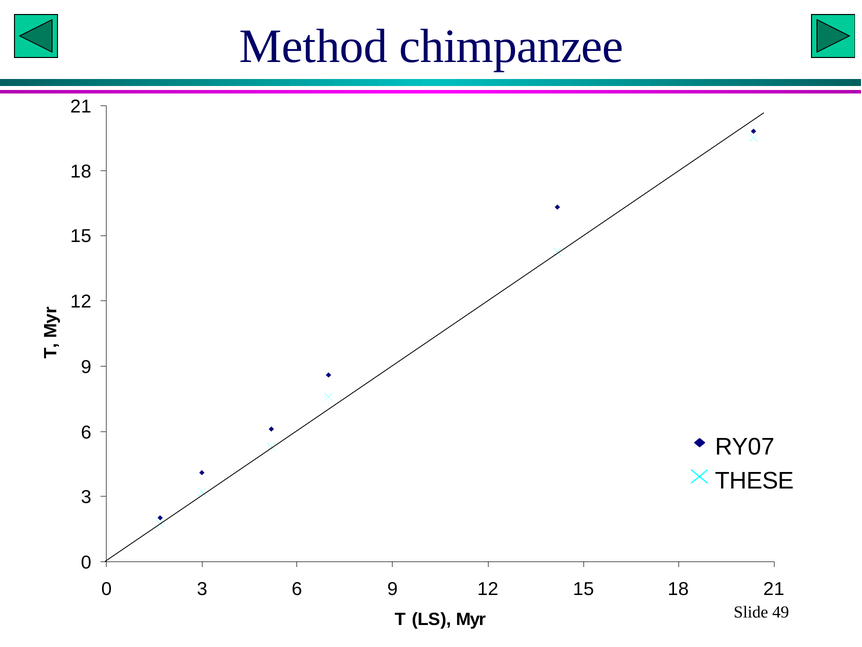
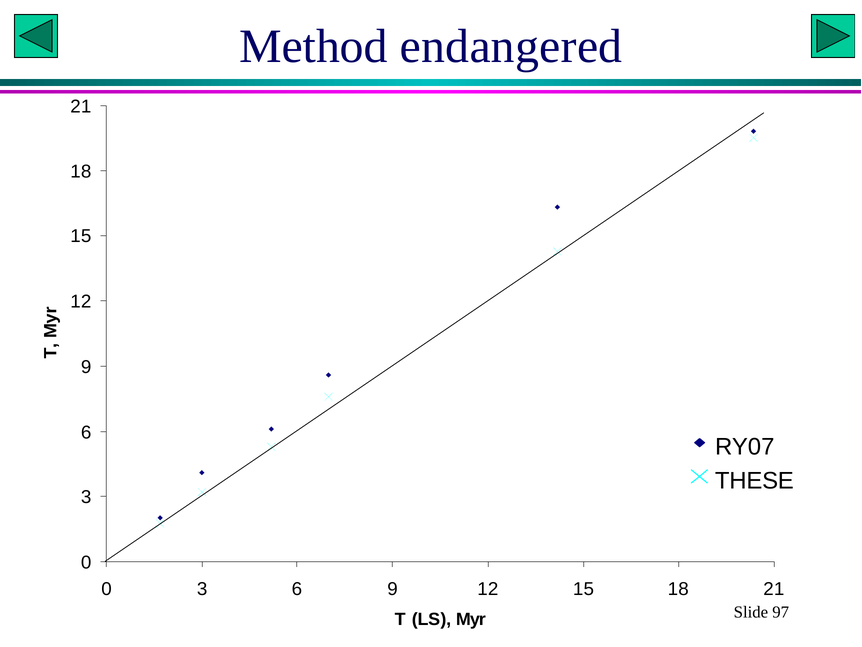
chimpanzee: chimpanzee -> endangered
49: 49 -> 97
